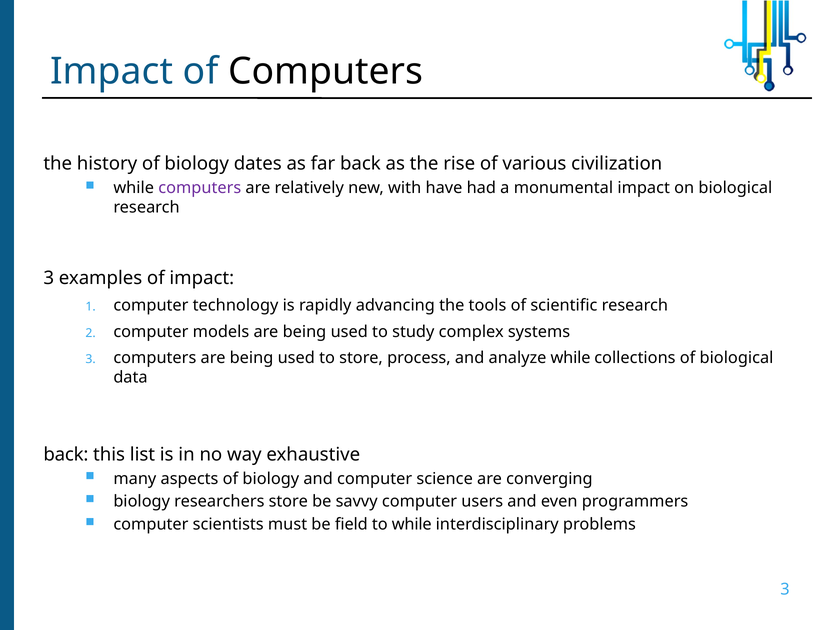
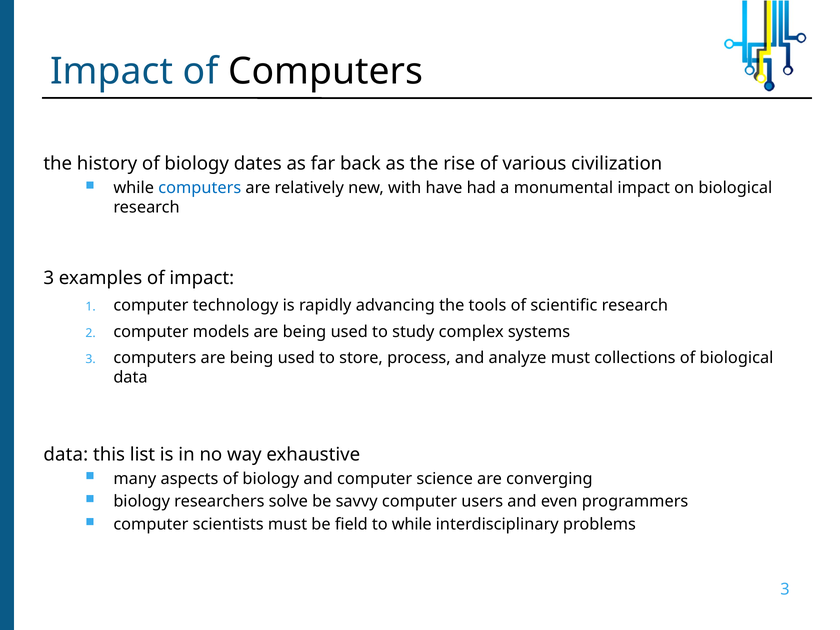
computers at (200, 188) colour: purple -> blue
analyze while: while -> must
back at (66, 455): back -> data
researchers store: store -> solve
